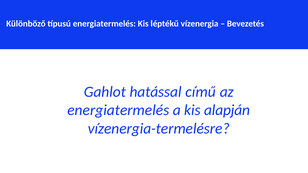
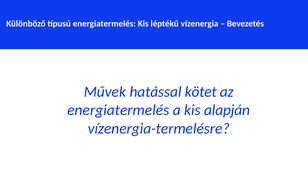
Gahlot: Gahlot -> Művek
című: című -> kötet
